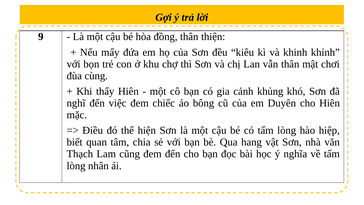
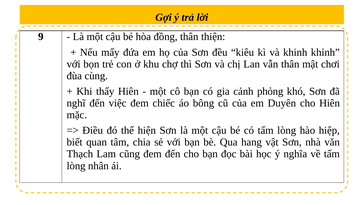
khủng: khủng -> phỏng
